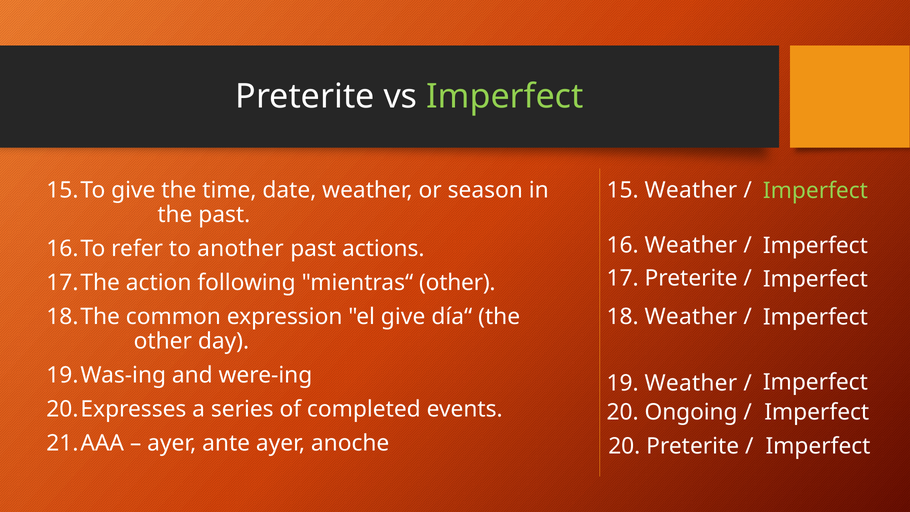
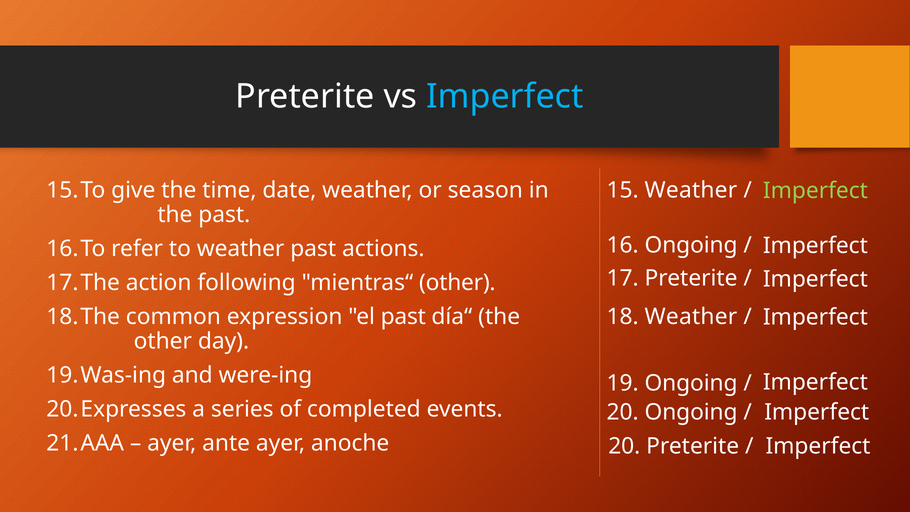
Imperfect at (505, 96) colour: light green -> light blue
16 Weather: Weather -> Ongoing
to another: another -> weather
el give: give -> past
19 Weather: Weather -> Ongoing
